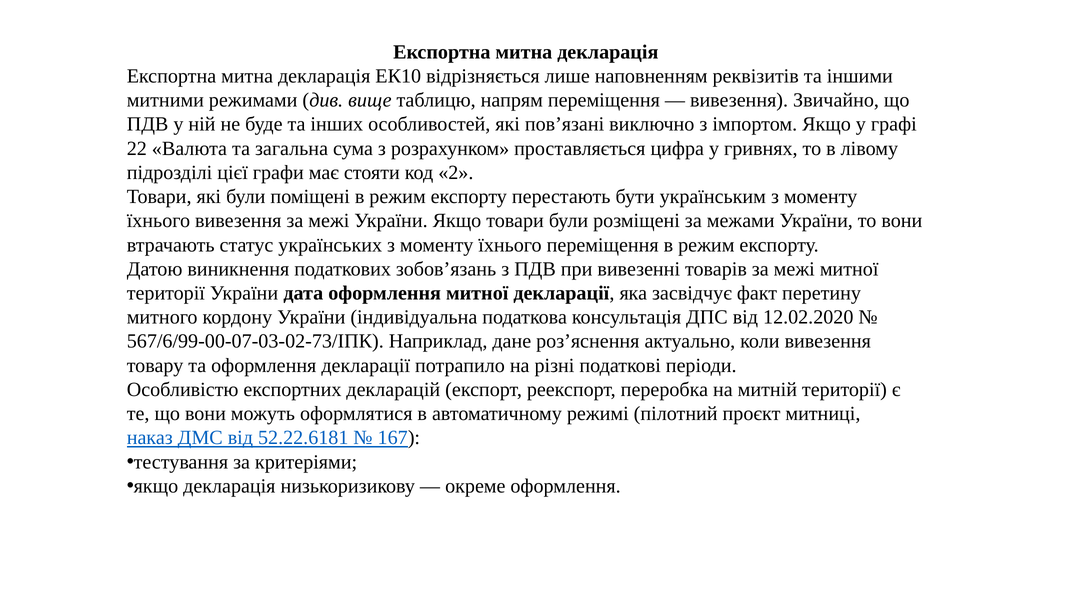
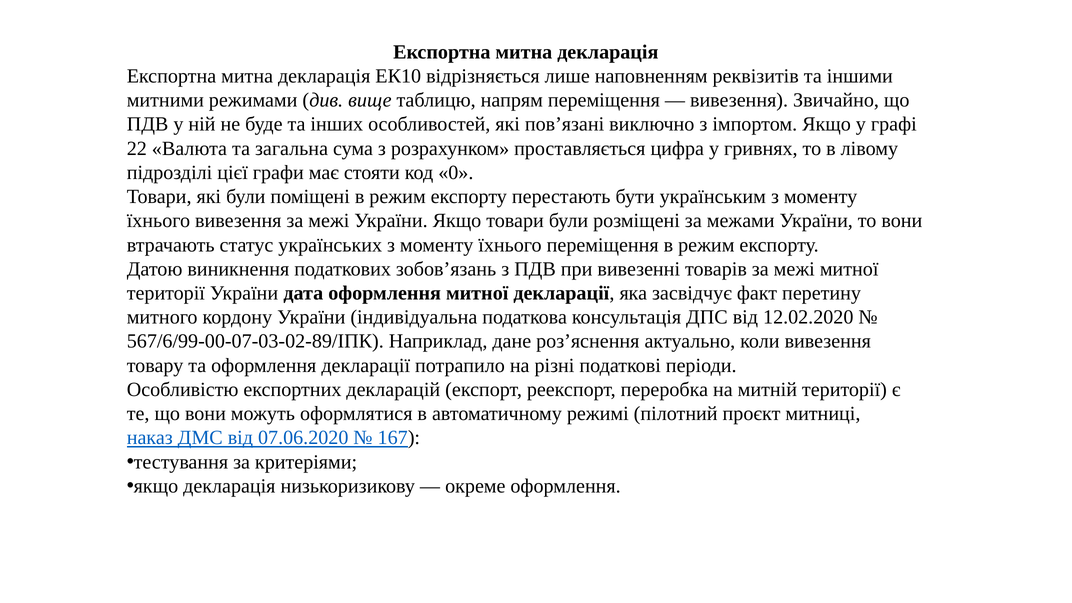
2: 2 -> 0
567/6/99-00-07-03-02-73/ІПК: 567/6/99-00-07-03-02-73/ІПК -> 567/6/99-00-07-03-02-89/ІПК
52.22.6181: 52.22.6181 -> 07.06.2020
